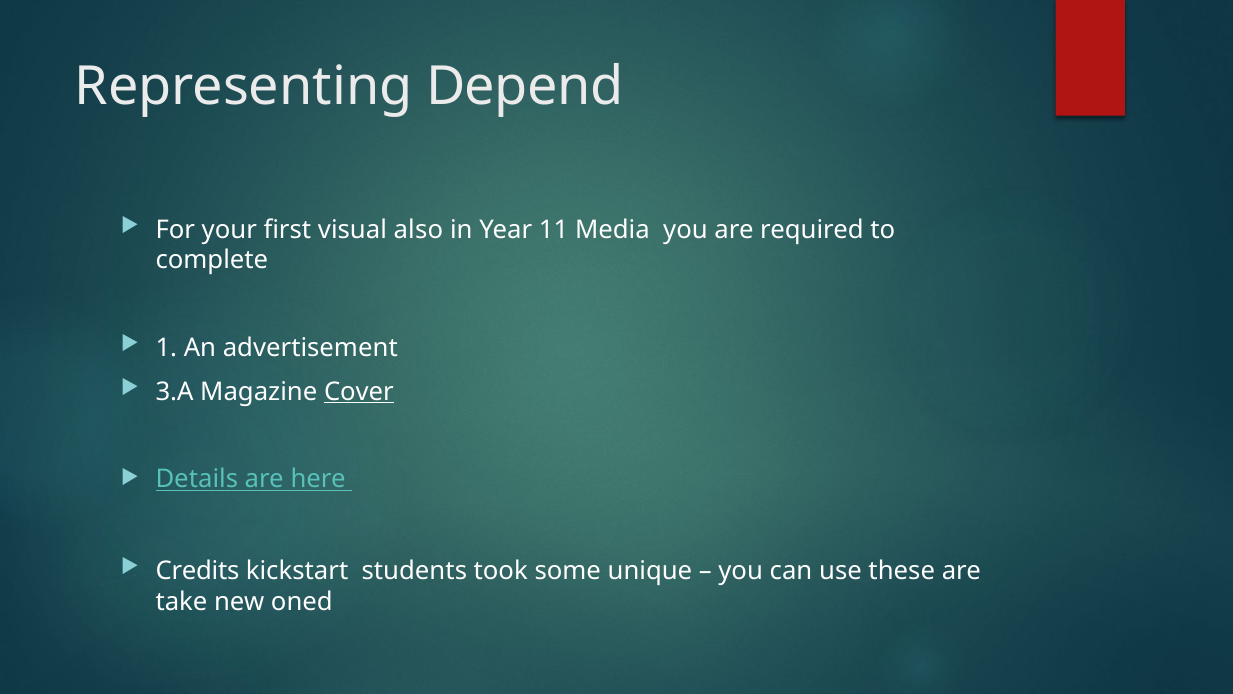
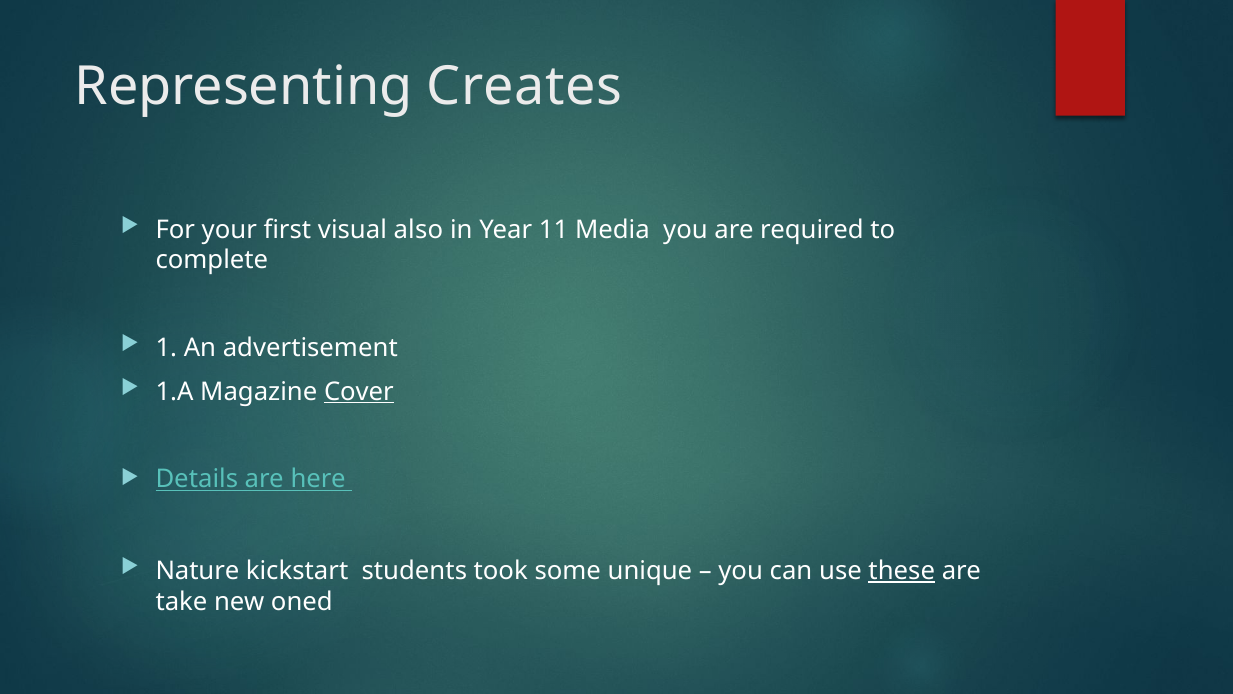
Depend: Depend -> Creates
3.A: 3.A -> 1.A
Credits: Credits -> Nature
these underline: none -> present
